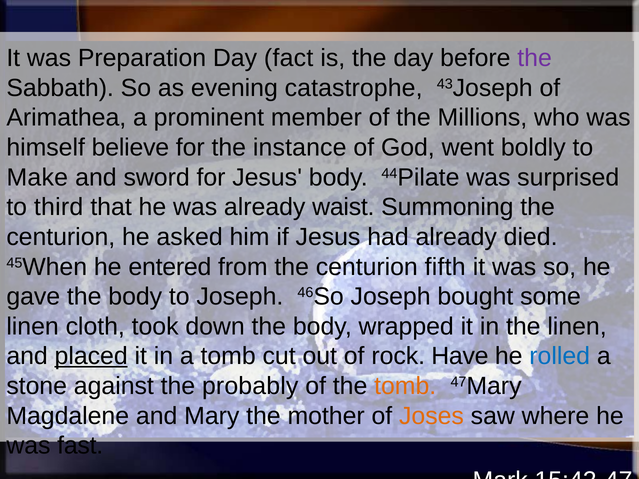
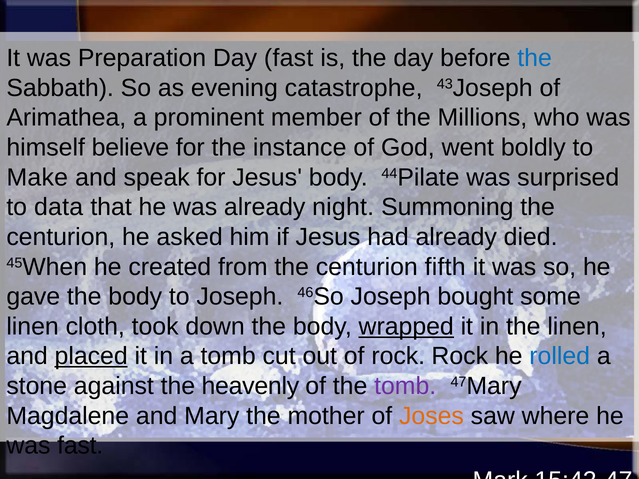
Day fact: fact -> fast
the at (535, 58) colour: purple -> blue
sword: sword -> speak
third: third -> data
waist: waist -> night
entered: entered -> created
wrapped underline: none -> present
rock Have: Have -> Rock
probably: probably -> heavenly
tomb at (405, 386) colour: orange -> purple
